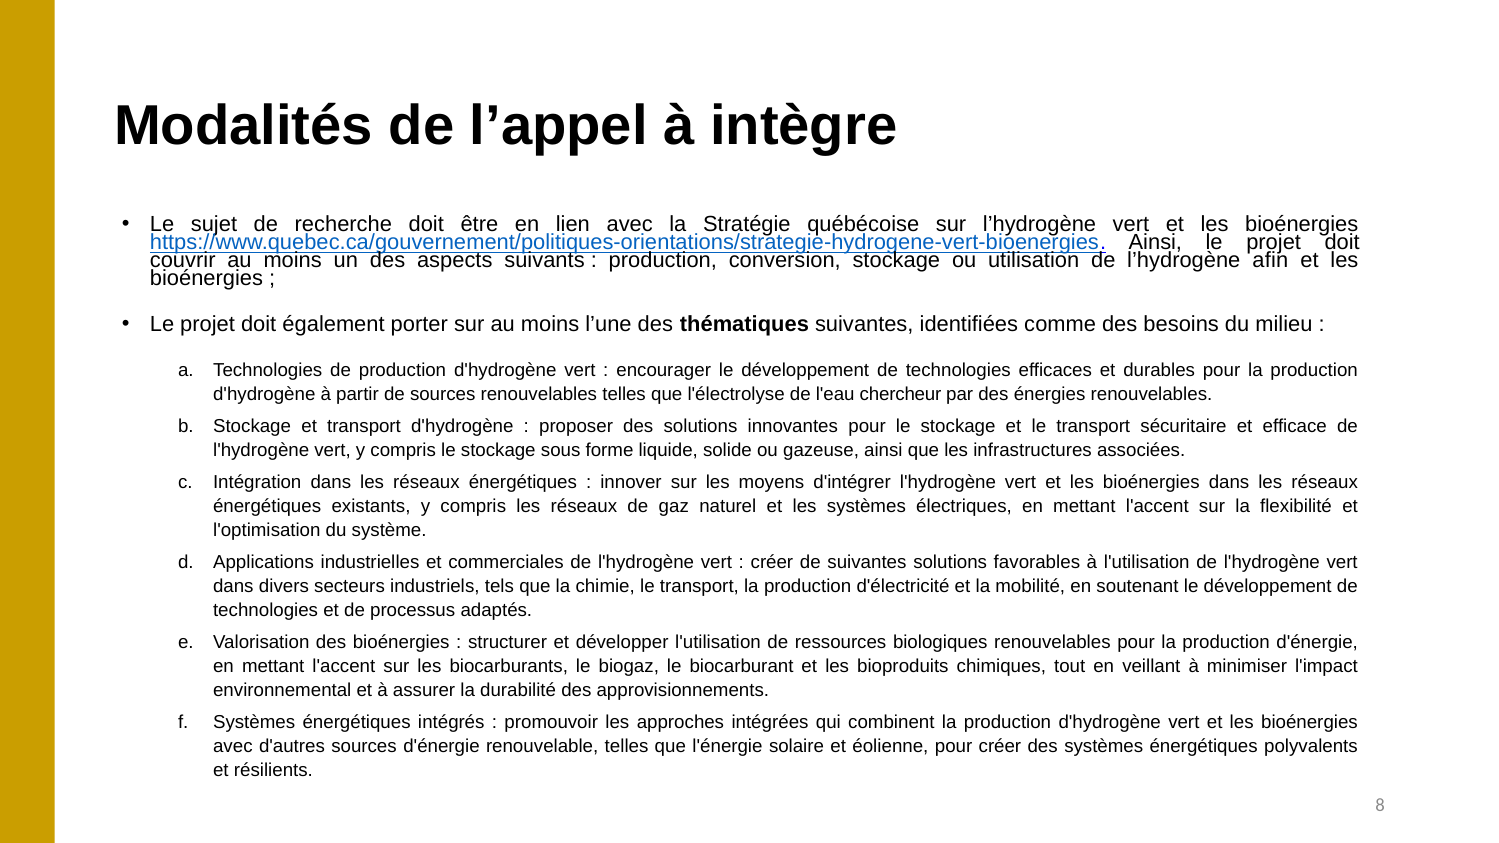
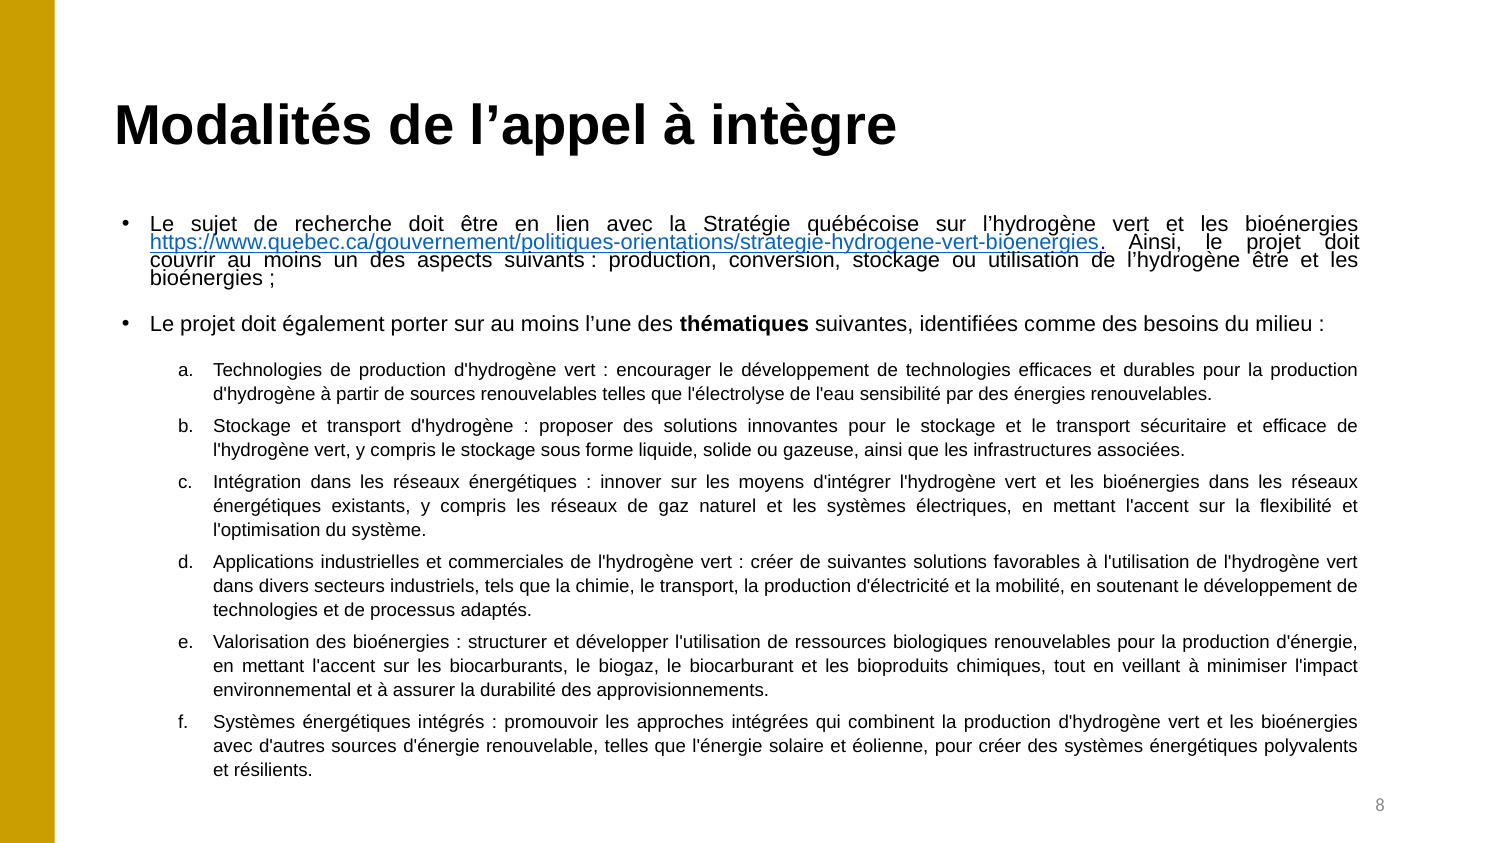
l’hydrogène afin: afin -> être
chercheur: chercheur -> sensibilité
